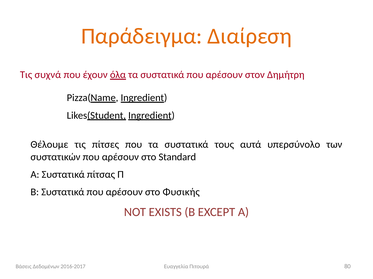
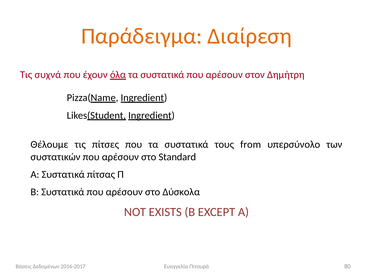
αυτά: αυτά -> from
Φυσικής: Φυσικής -> Δύσκολα
